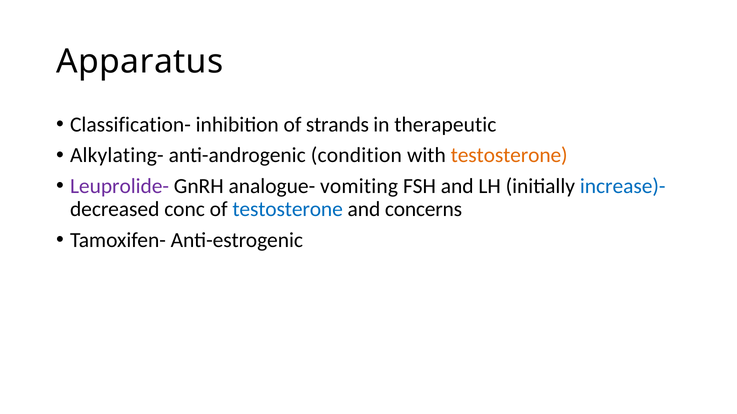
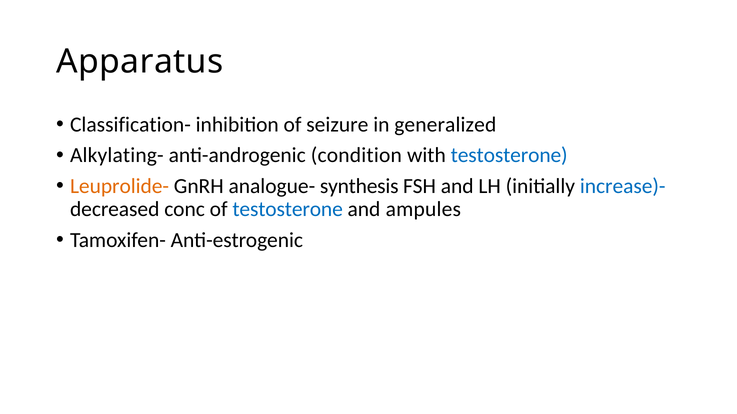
strands: strands -> seizure
therapeutic: therapeutic -> generalized
testosterone at (509, 156) colour: orange -> blue
Leuprolide- colour: purple -> orange
vomiting: vomiting -> synthesis
concerns: concerns -> ampules
